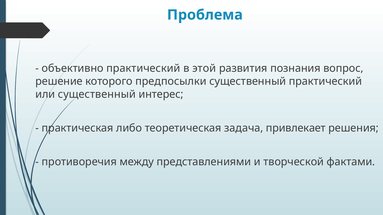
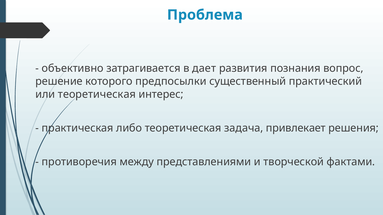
объективно практический: практический -> затрагивается
этой: этой -> дает
или существенный: существенный -> теоретическая
